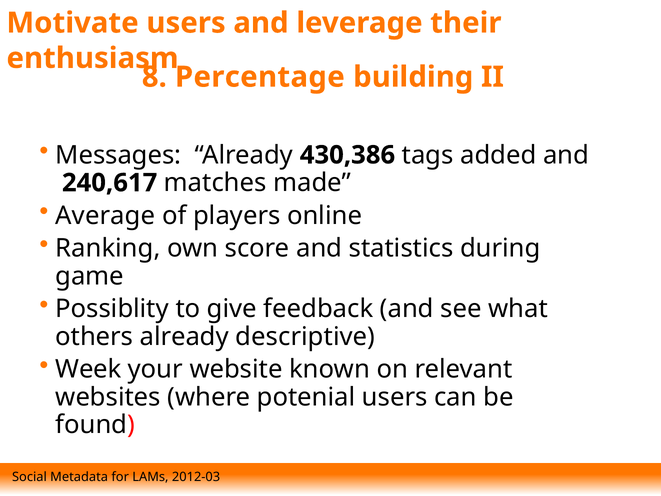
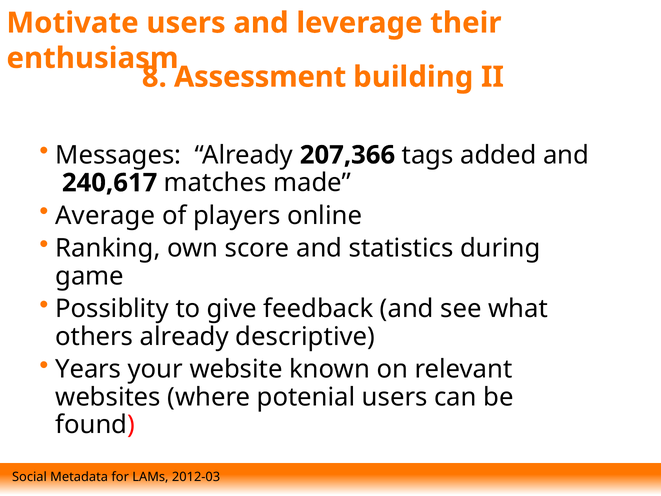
Percentage: Percentage -> Assessment
430,386: 430,386 -> 207,366
Week: Week -> Years
